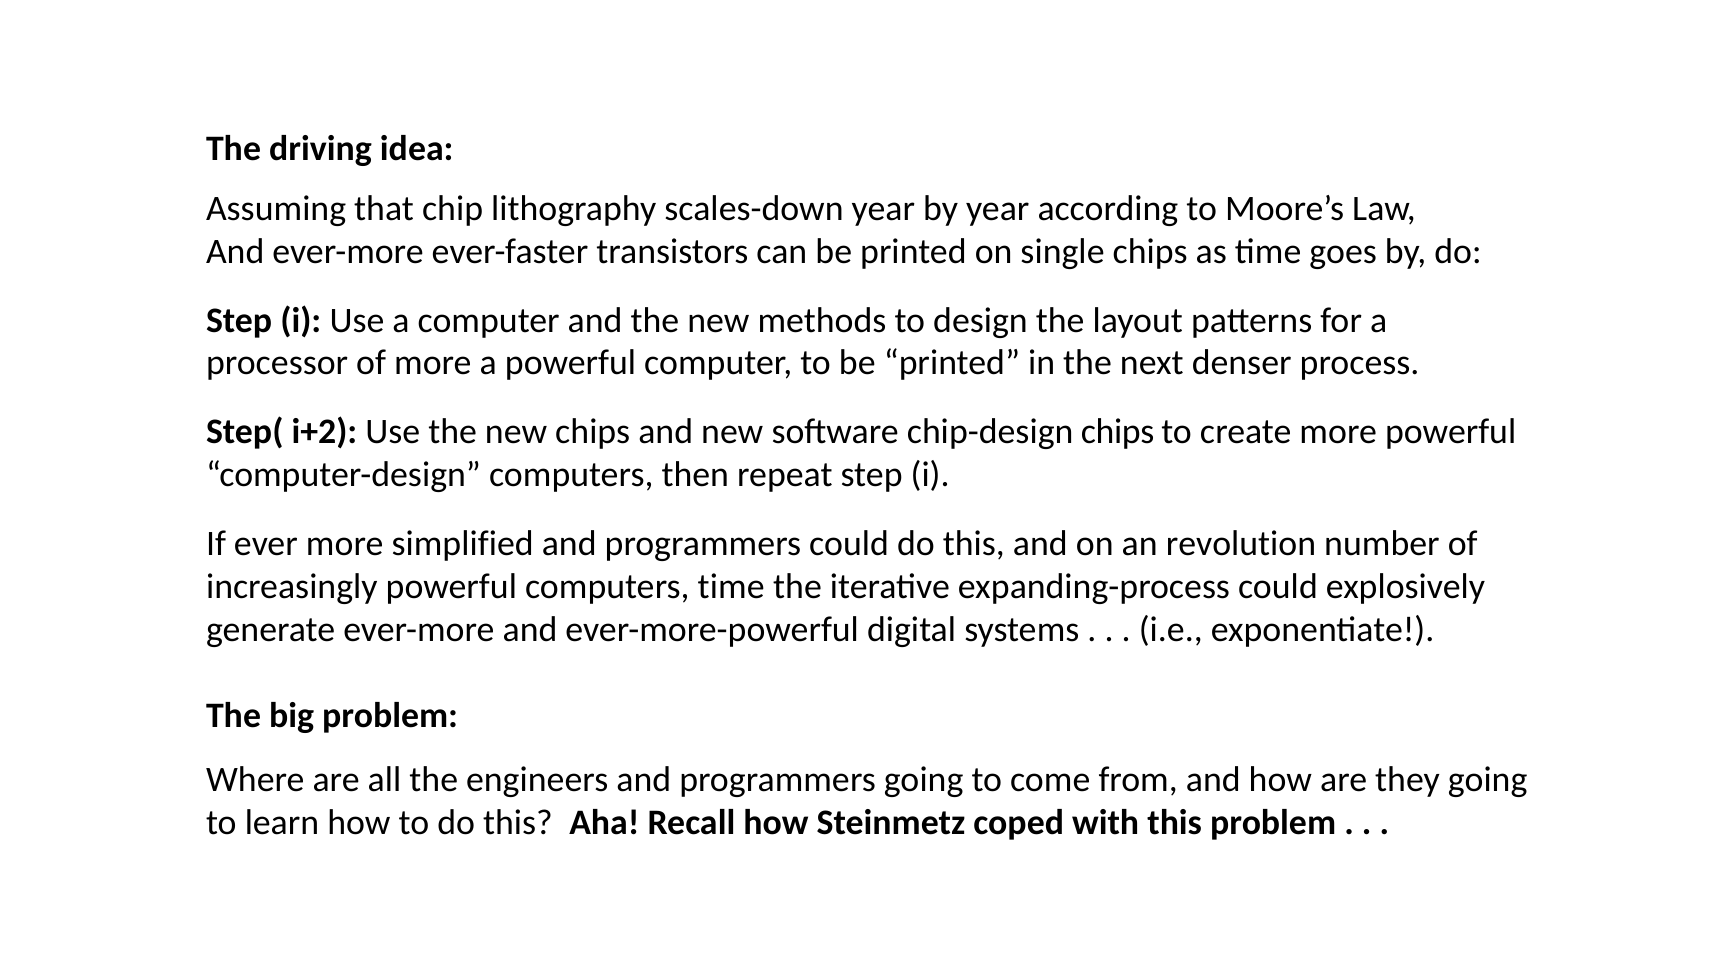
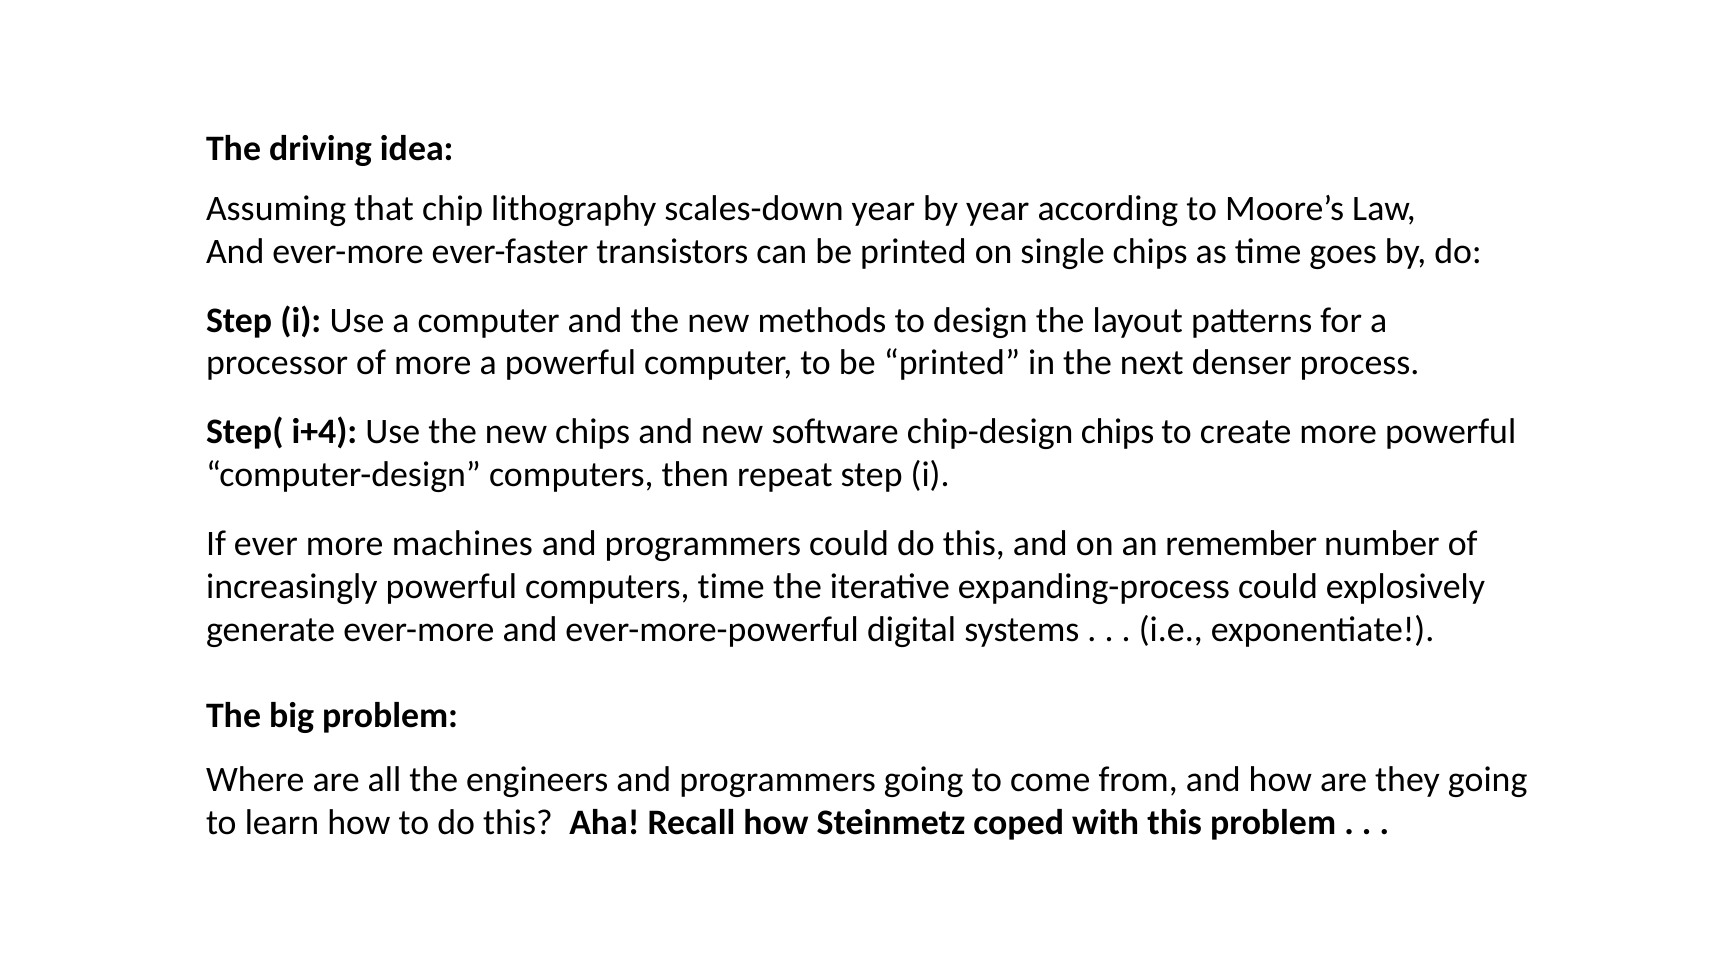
i+2: i+2 -> i+4
simplified: simplified -> machines
revolution: revolution -> remember
